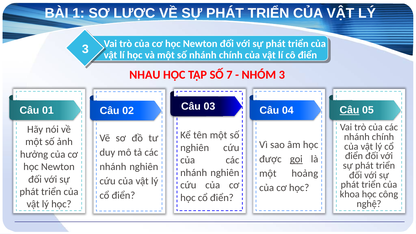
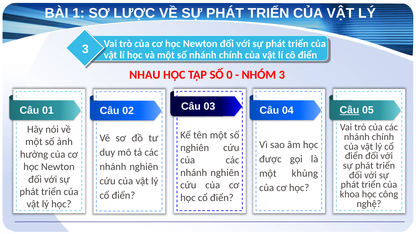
7: 7 -> 0
gọi underline: present -> none
hoảng: hoảng -> khủng
